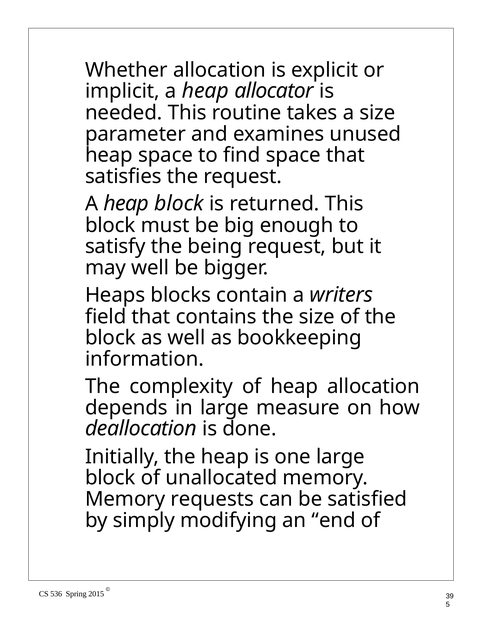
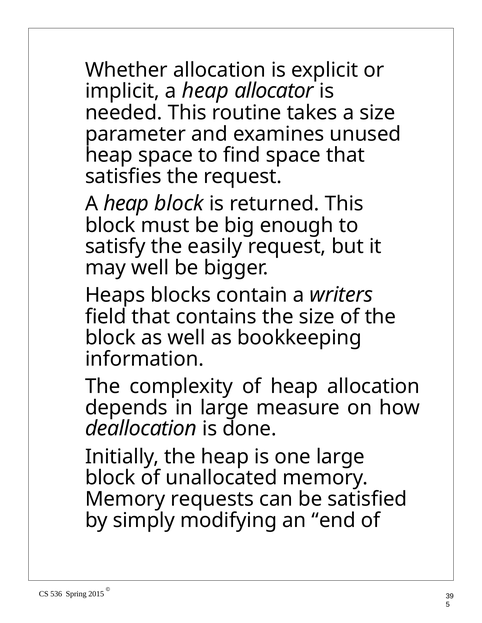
being: being -> easily
